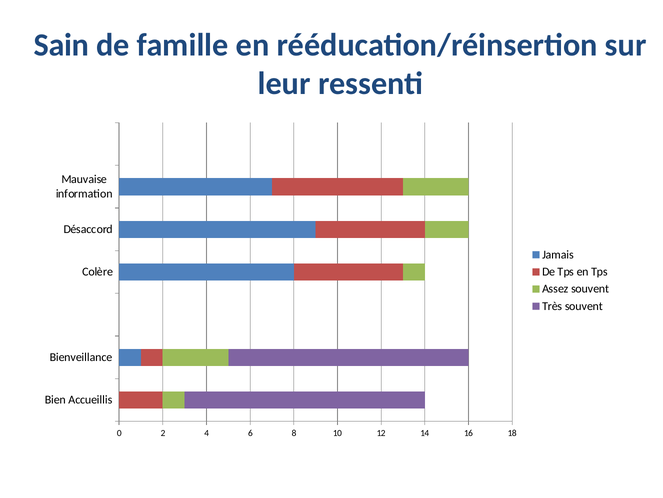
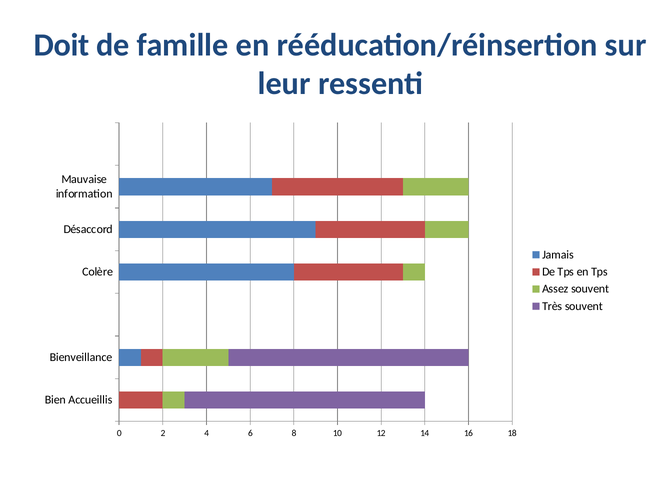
Sain: Sain -> Doit
